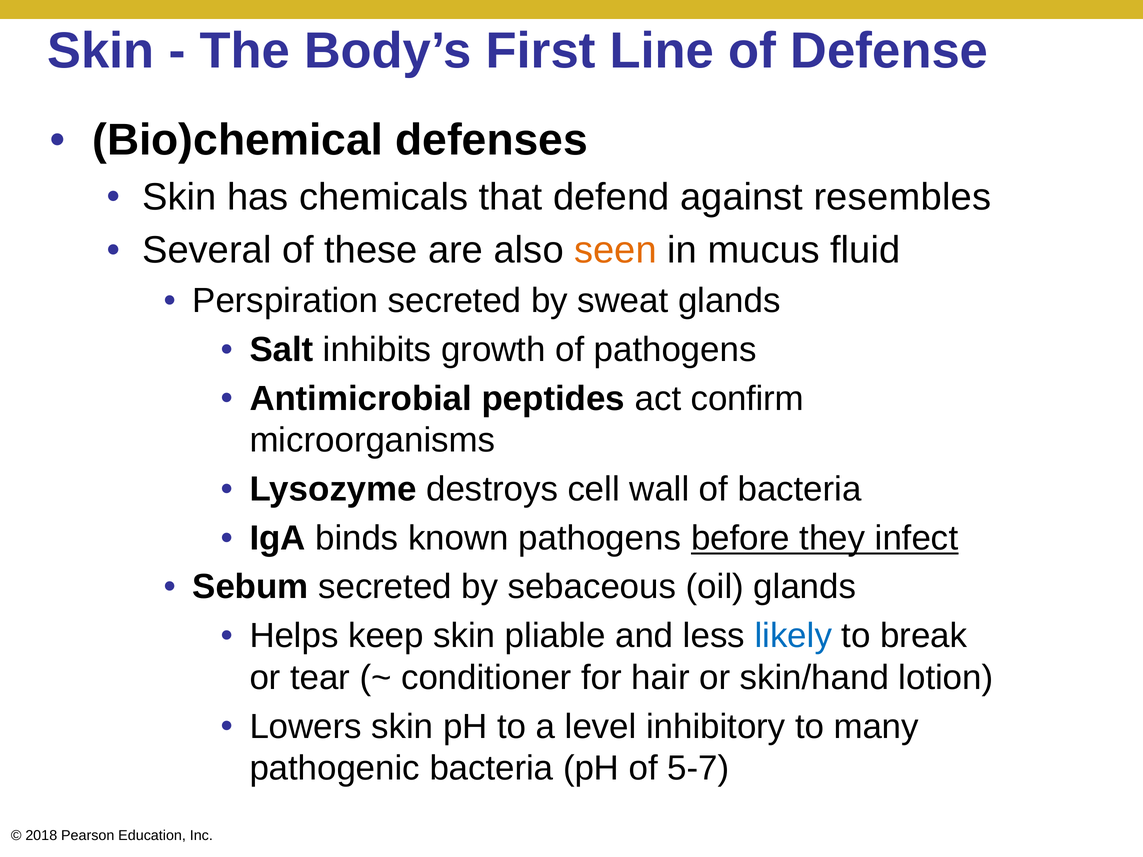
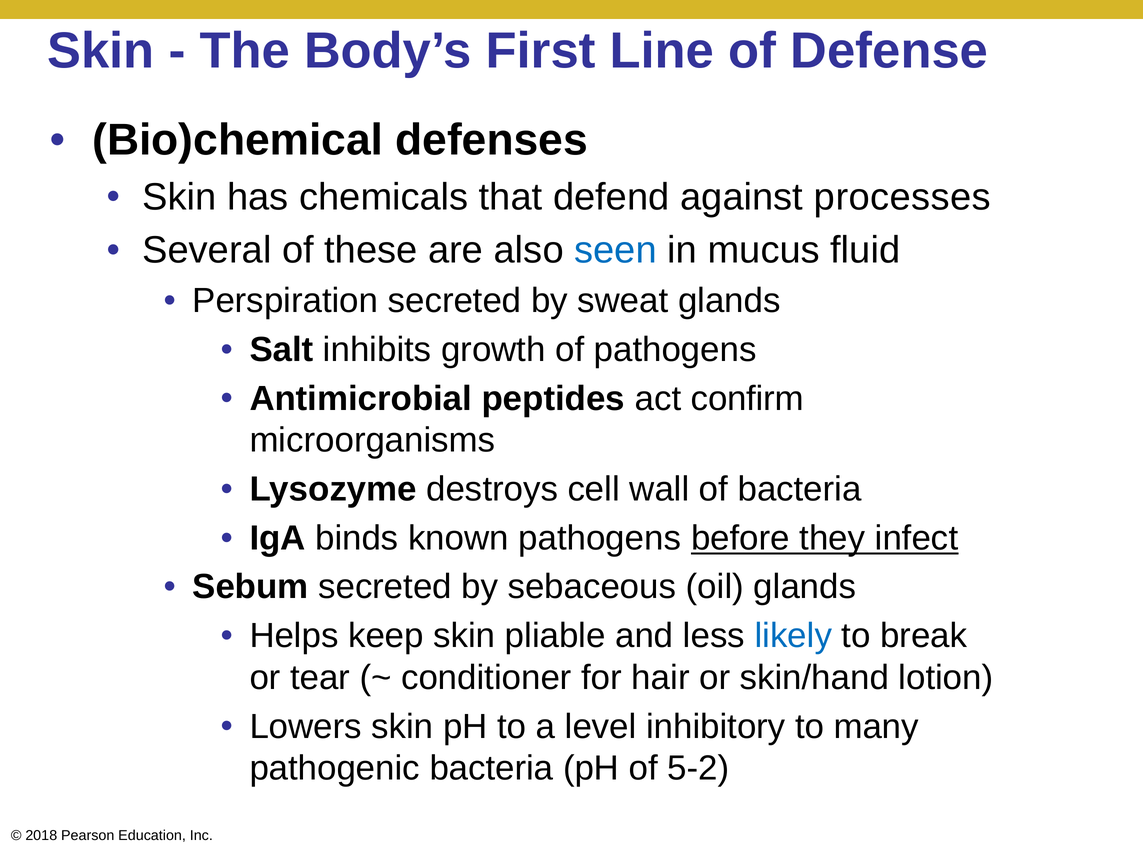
resembles: resembles -> processes
seen colour: orange -> blue
5-7: 5-7 -> 5-2
